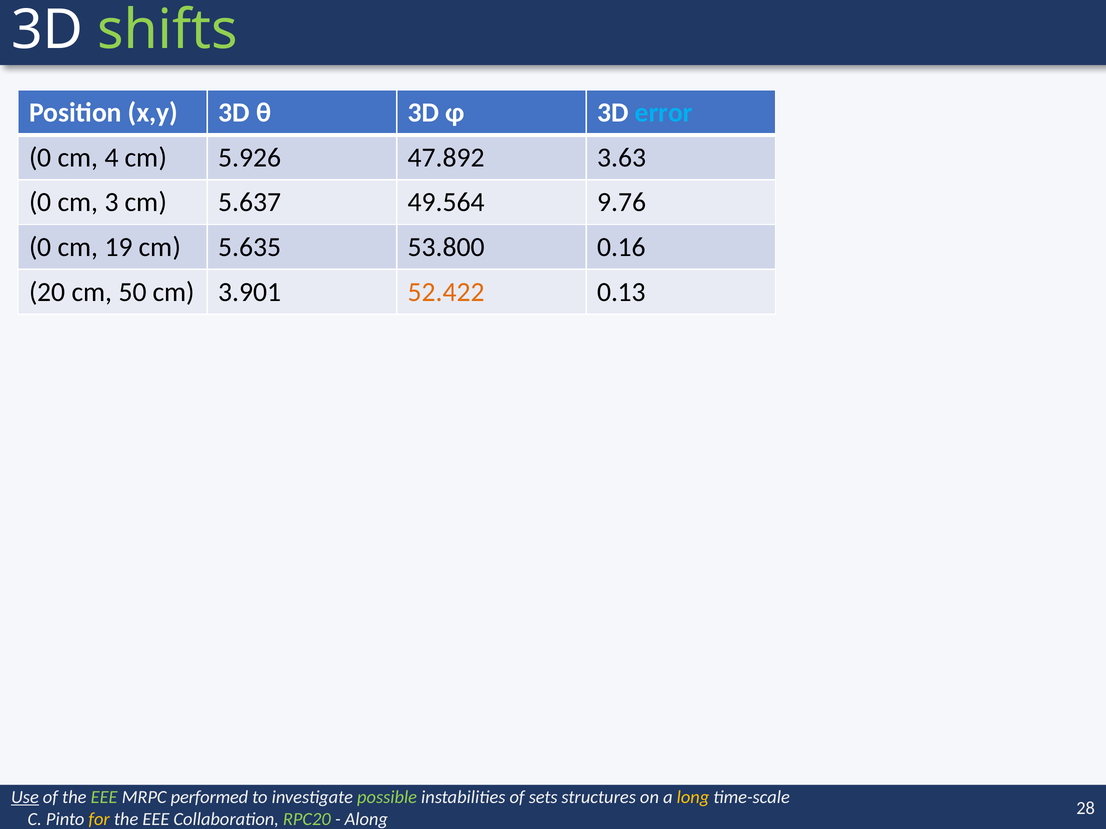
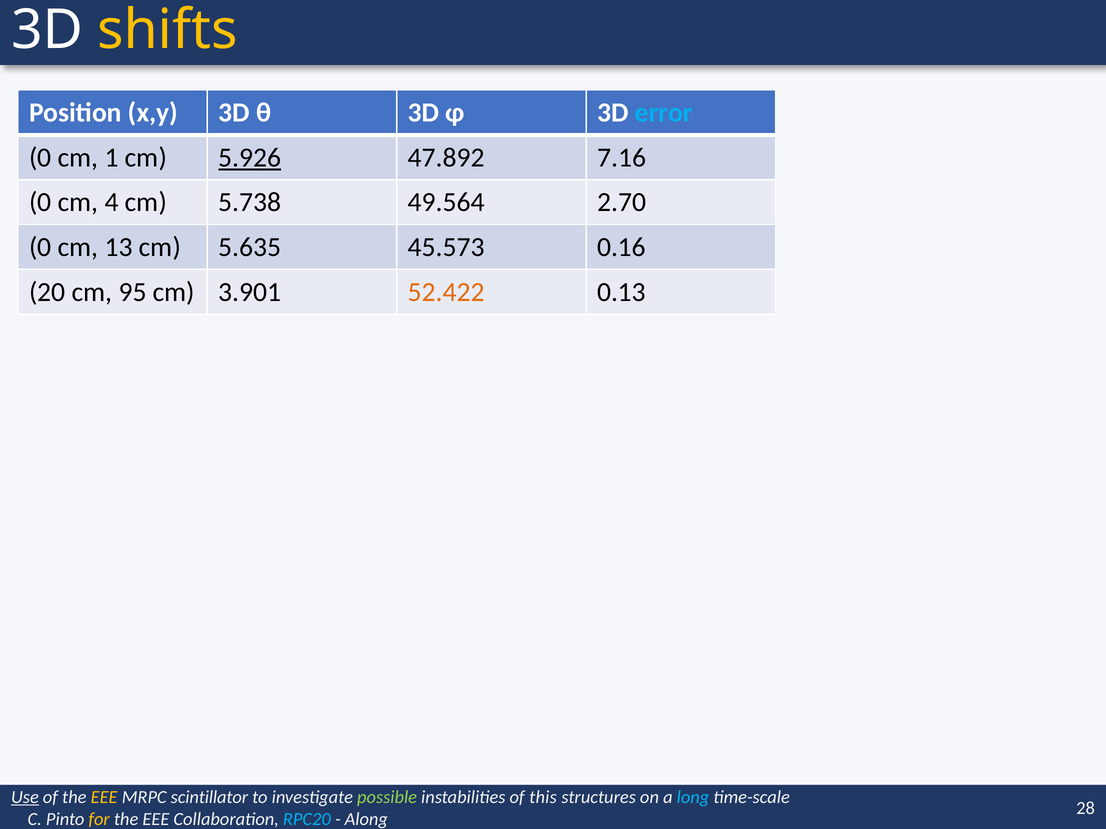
shifts colour: light green -> yellow
4: 4 -> 1
5.926 underline: none -> present
3.63: 3.63 -> 7.16
3: 3 -> 4
5.637: 5.637 -> 5.738
9.76: 9.76 -> 2.70
19: 19 -> 13
53.800: 53.800 -> 45.573
50: 50 -> 95
EEE at (104, 798) colour: light green -> yellow
performed: performed -> scintillator
sets: sets -> this
long colour: yellow -> light blue
RPC20 colour: light green -> light blue
